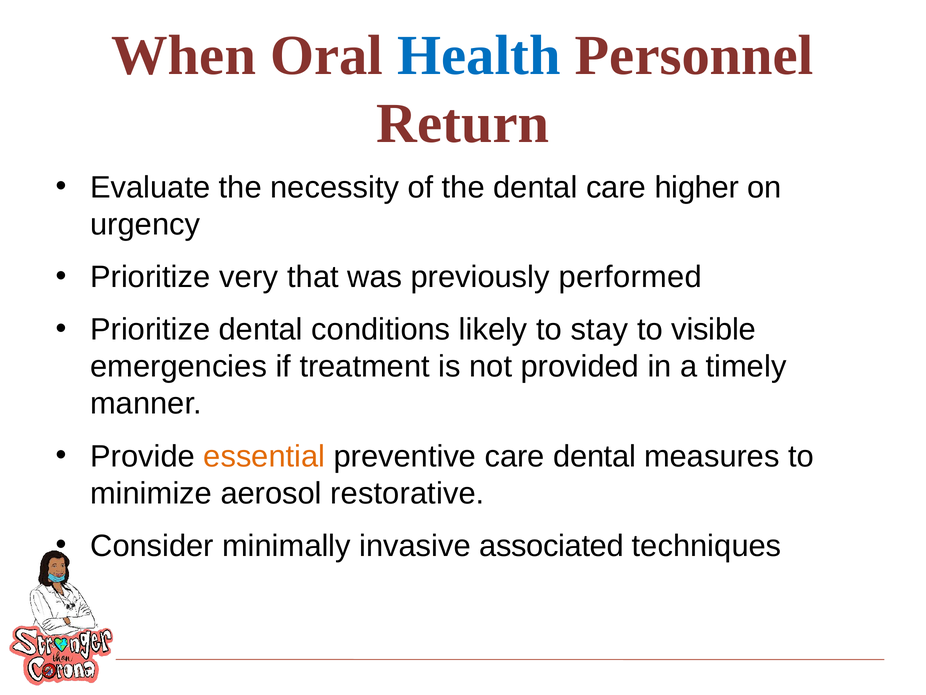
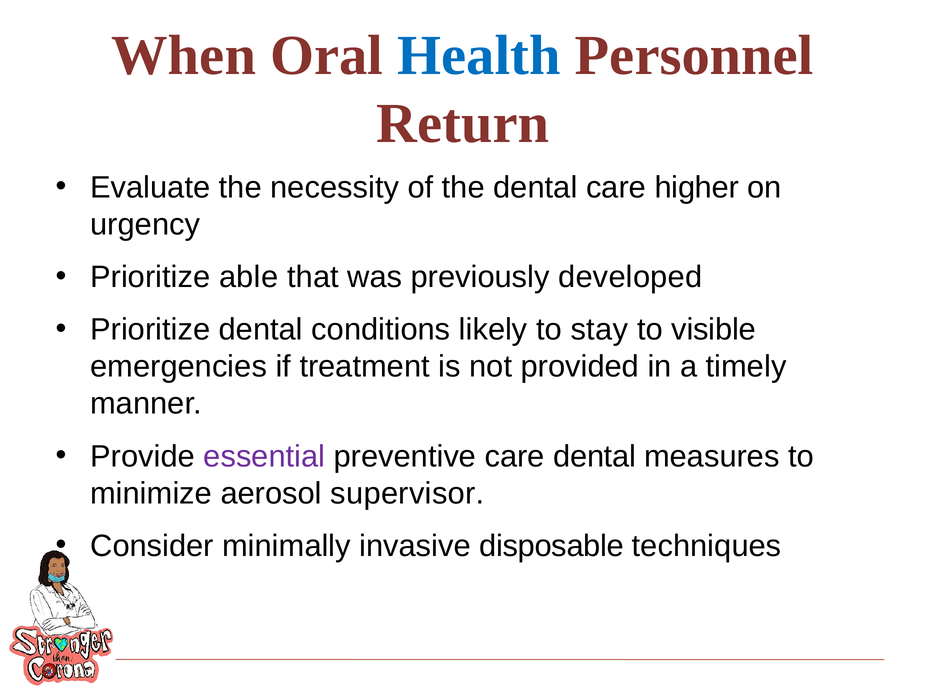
very: very -> able
performed: performed -> developed
essential colour: orange -> purple
restorative: restorative -> supervisor
associated: associated -> disposable
